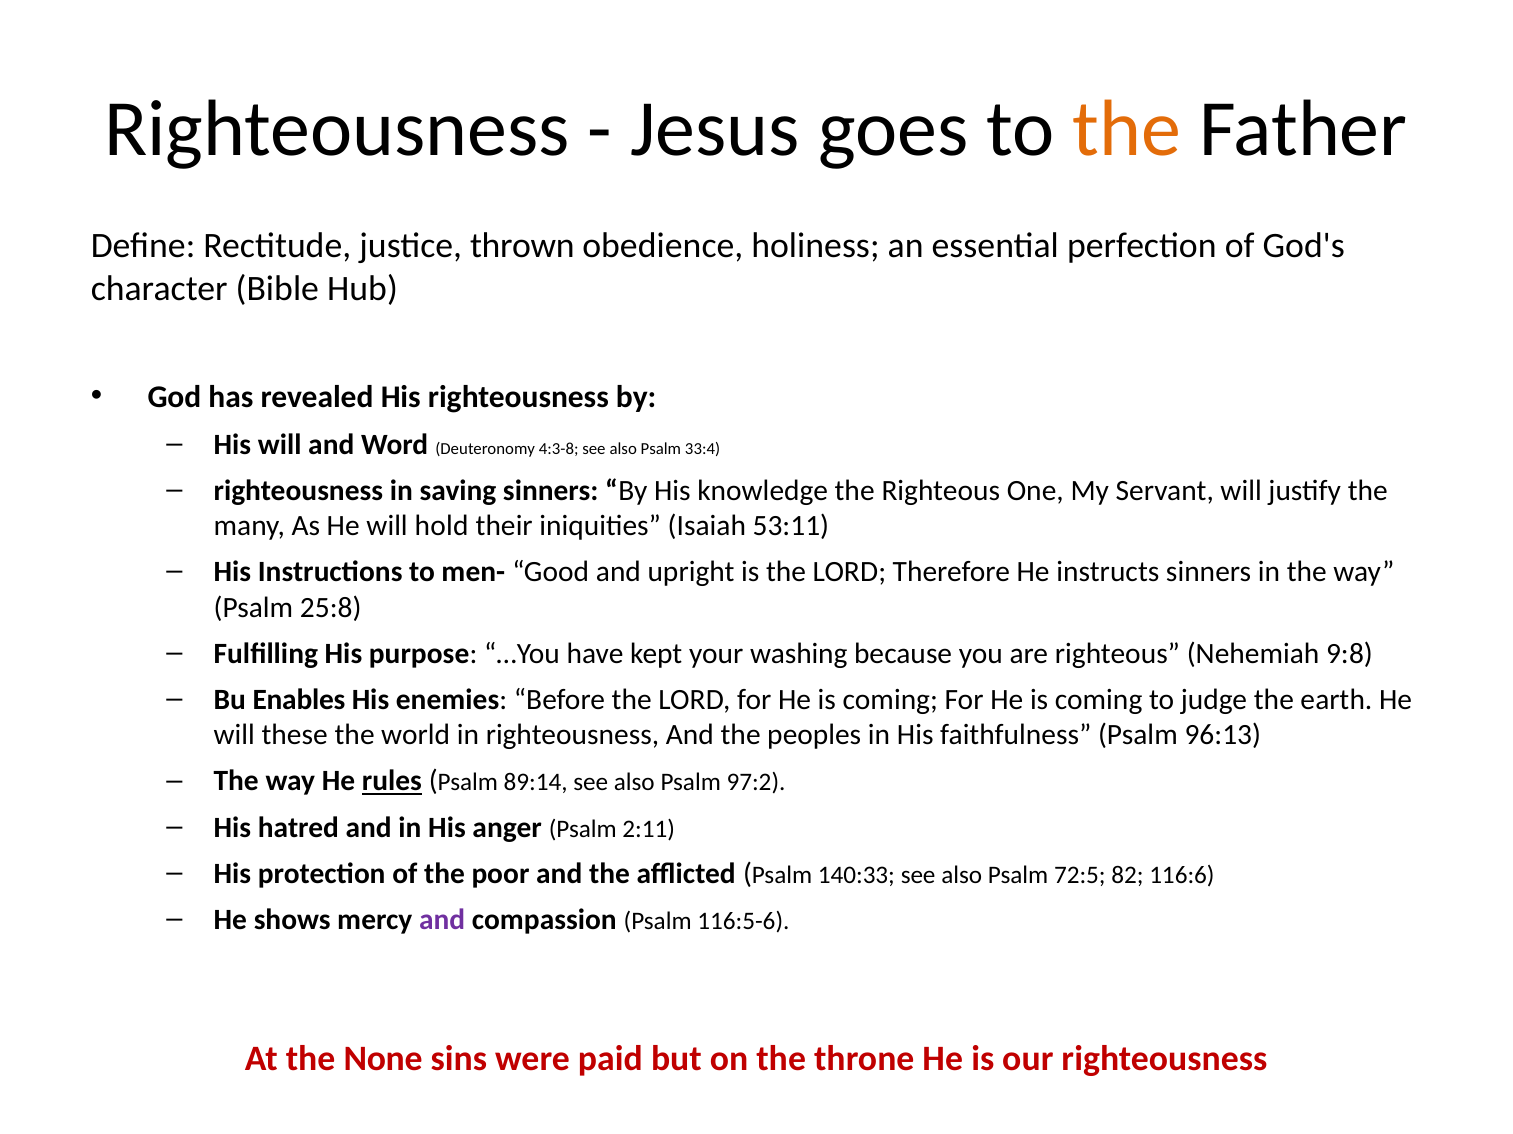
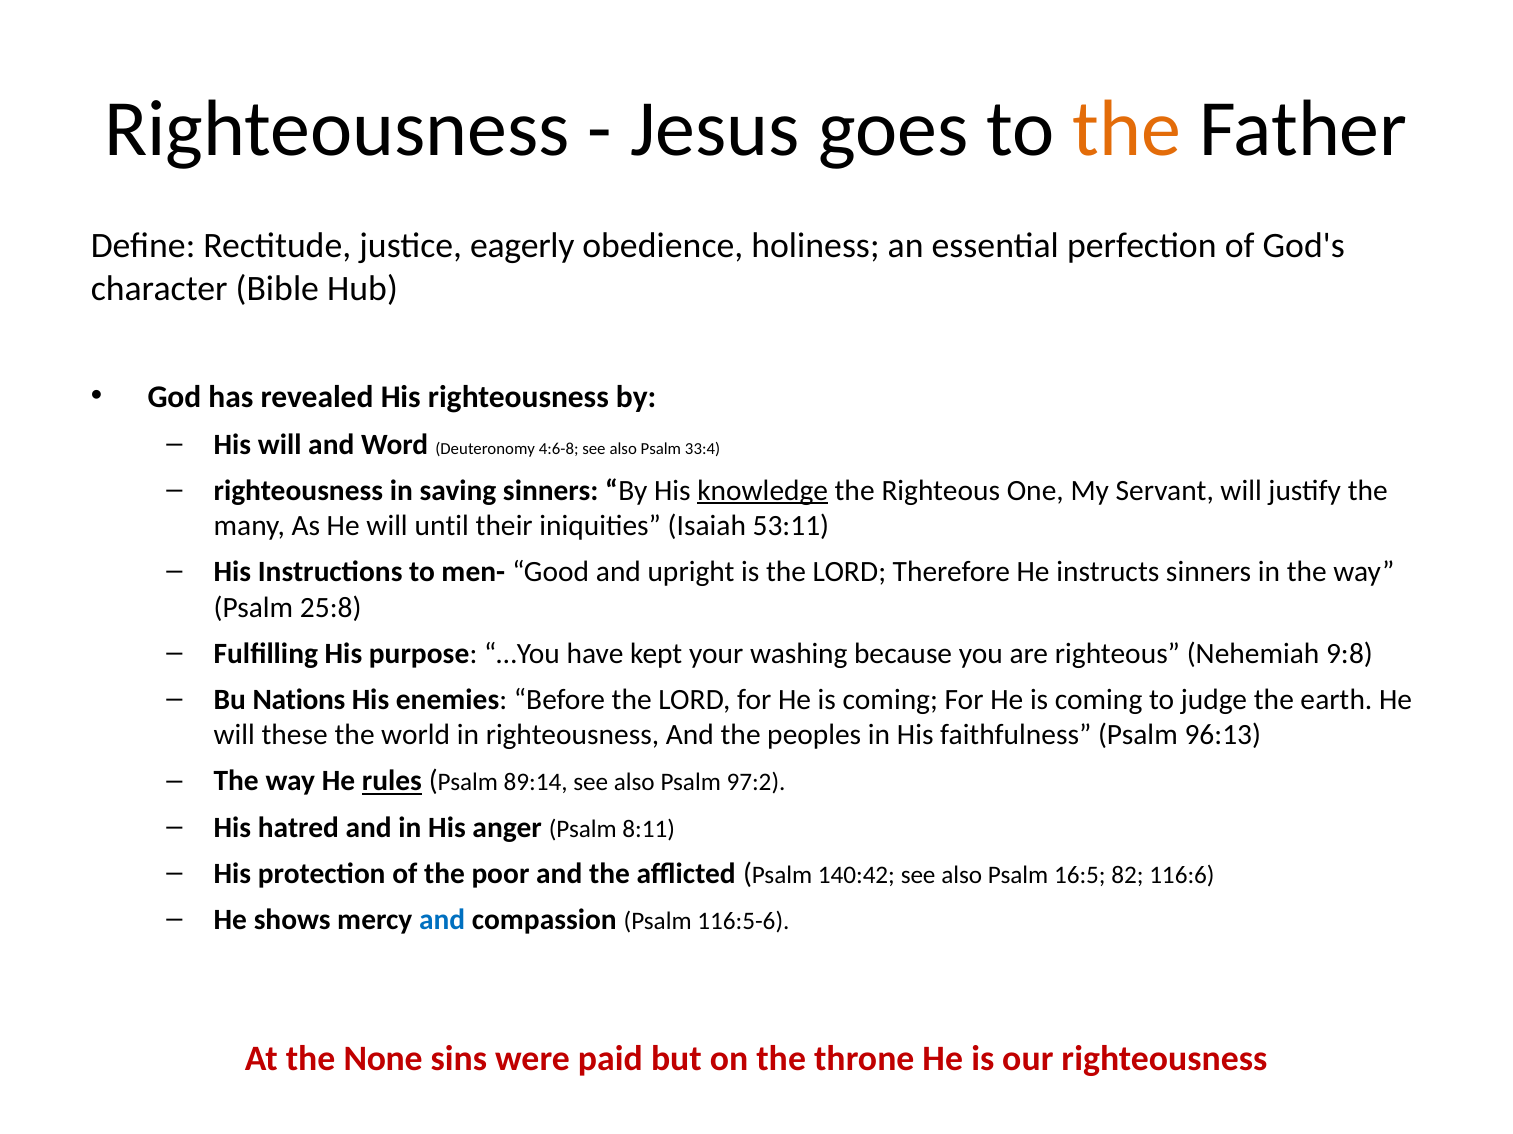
thrown: thrown -> eagerly
4:3-8: 4:3-8 -> 4:6-8
knowledge underline: none -> present
hold: hold -> until
Enables: Enables -> Nations
2:11: 2:11 -> 8:11
140:33: 140:33 -> 140:42
72:5: 72:5 -> 16:5
and at (442, 920) colour: purple -> blue
